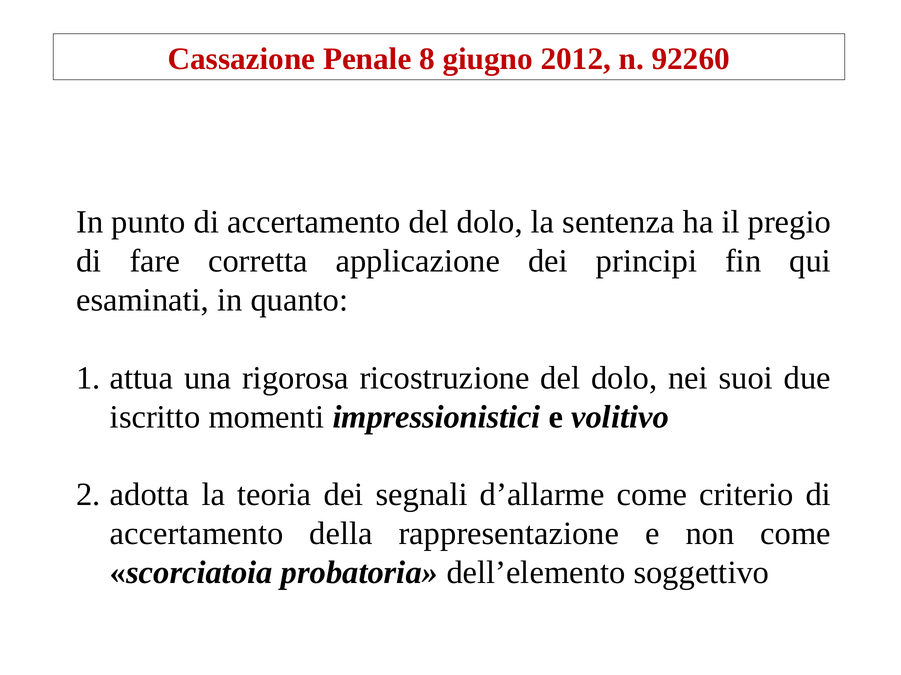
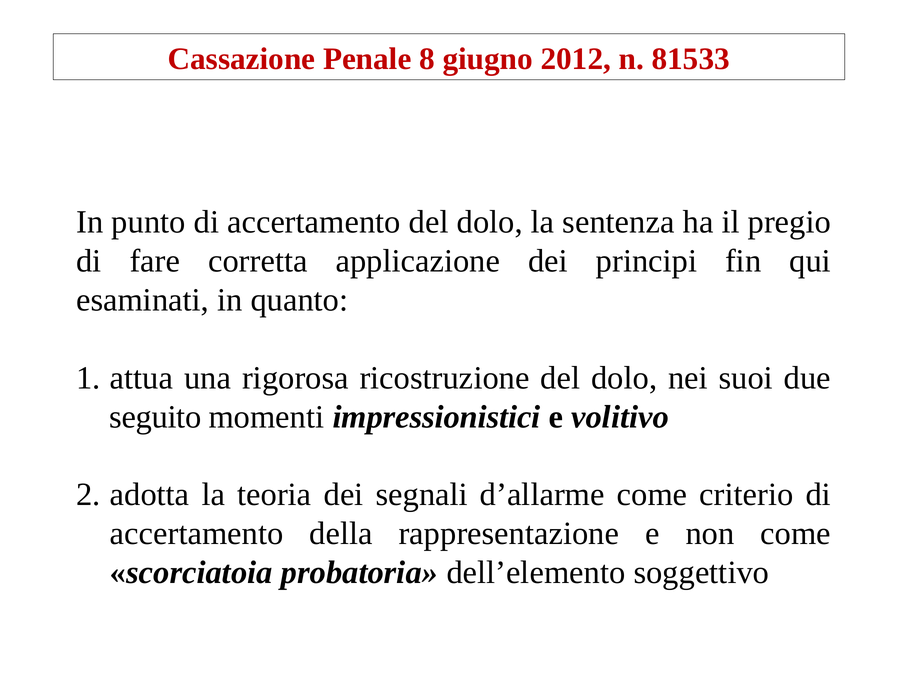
92260: 92260 -> 81533
iscritto: iscritto -> seguito
